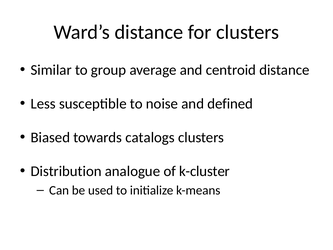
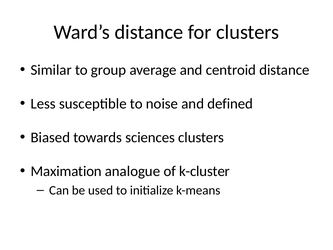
catalogs: catalogs -> sciences
Distribution: Distribution -> Maximation
